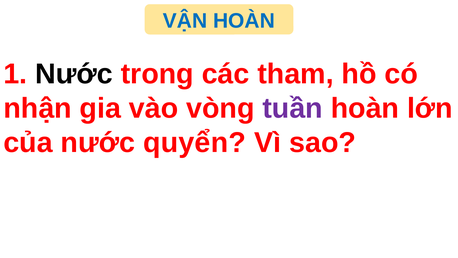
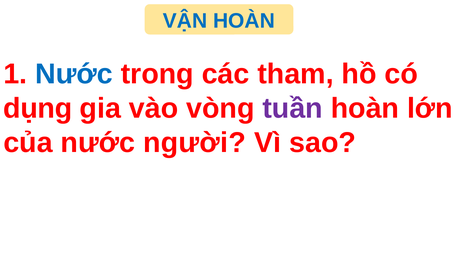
Nước at (74, 74) colour: black -> blue
nhận: nhận -> dụng
quyển: quyển -> người
